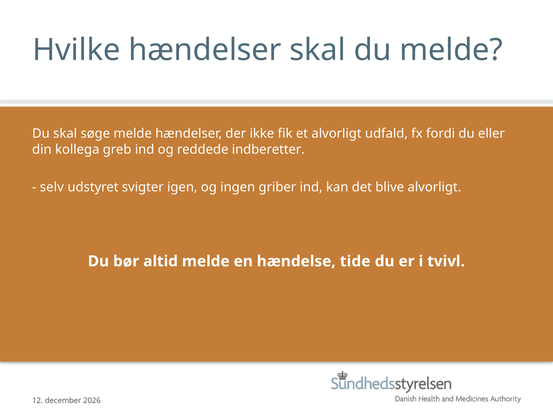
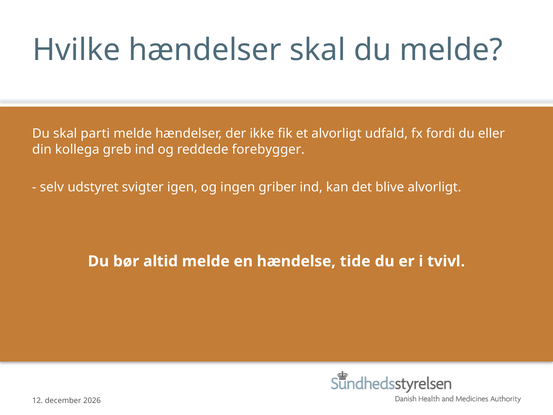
søge: søge -> parti
indberetter: indberetter -> forebygger
